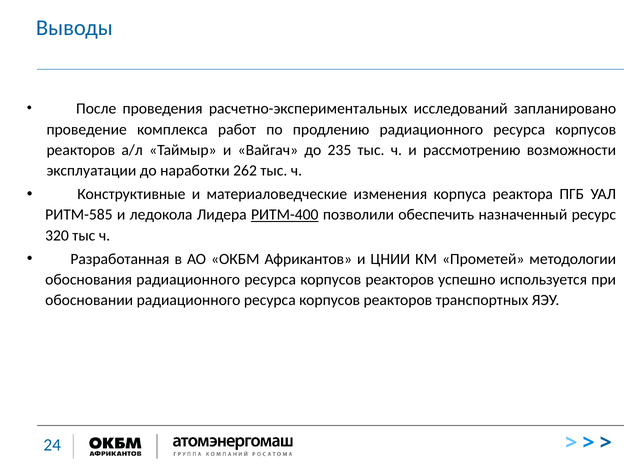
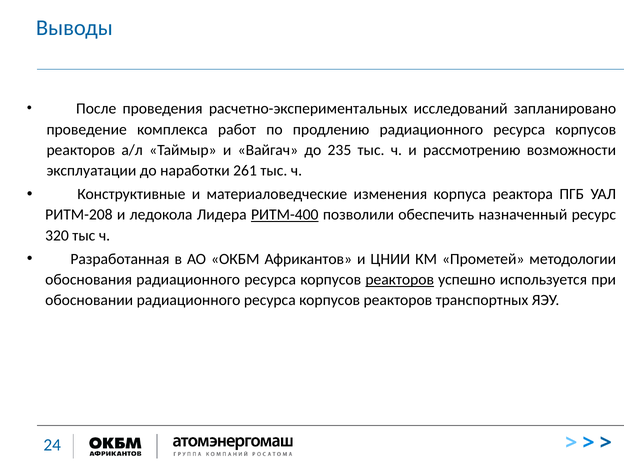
262: 262 -> 261
РИТМ-585: РИТМ-585 -> РИТМ-208
реакторов at (400, 280) underline: none -> present
